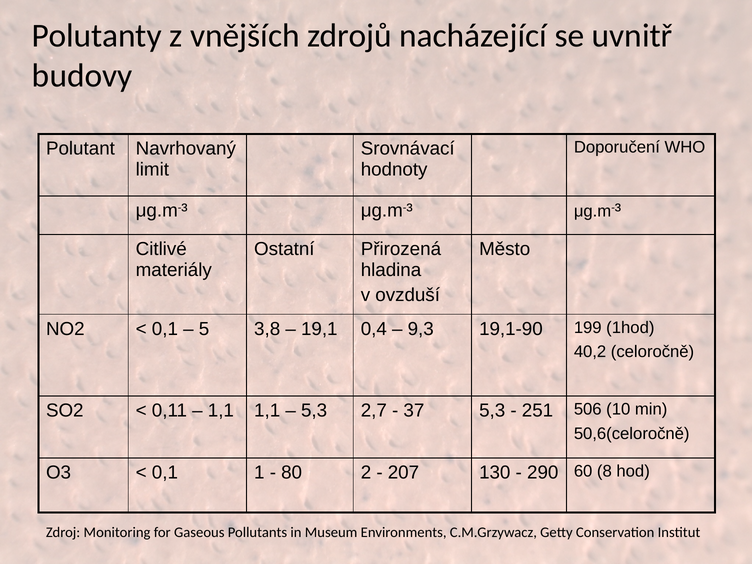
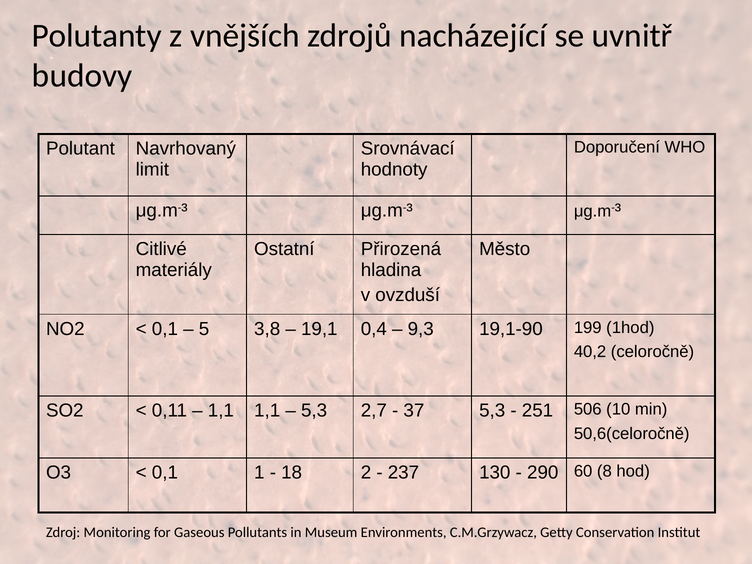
80: 80 -> 18
207: 207 -> 237
